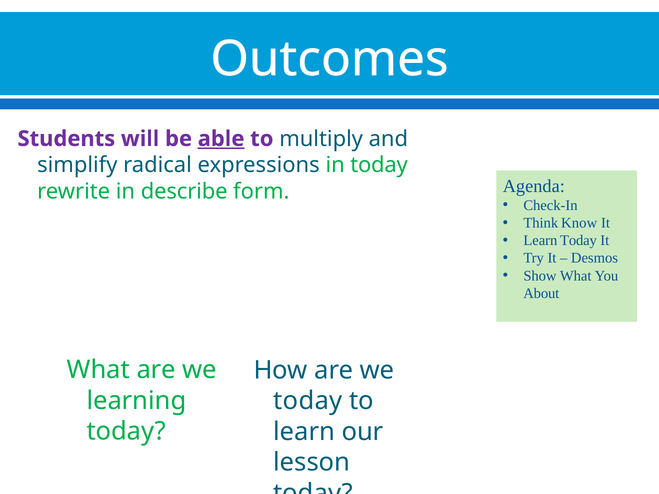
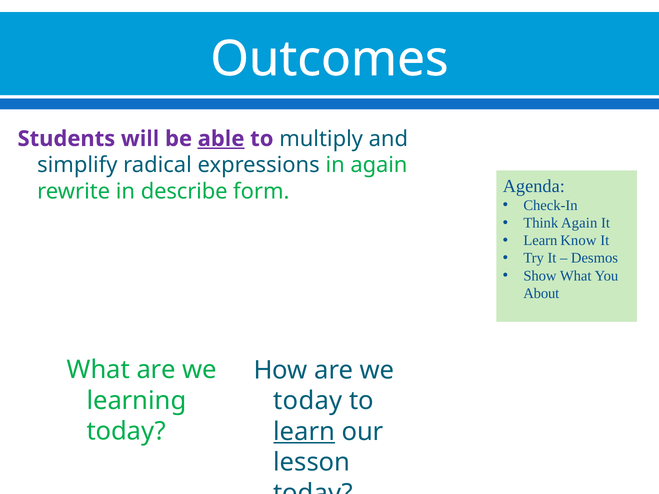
in today: today -> again
Think Know: Know -> Again
Learn Today: Today -> Know
learn at (304, 432) underline: none -> present
